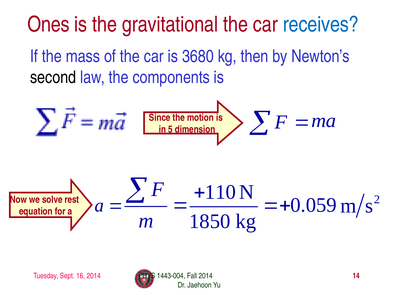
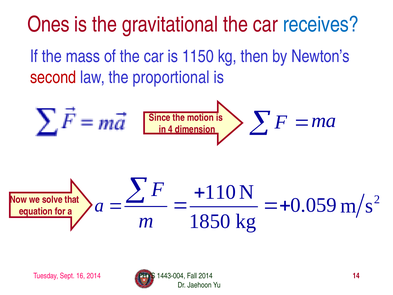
3680: 3680 -> 1150
second colour: black -> red
components: components -> proportional
5: 5 -> 4
rest: rest -> that
